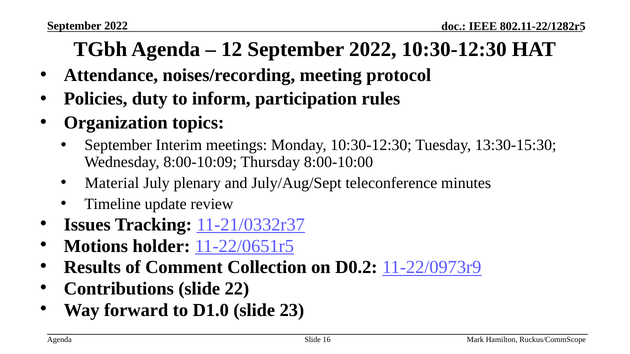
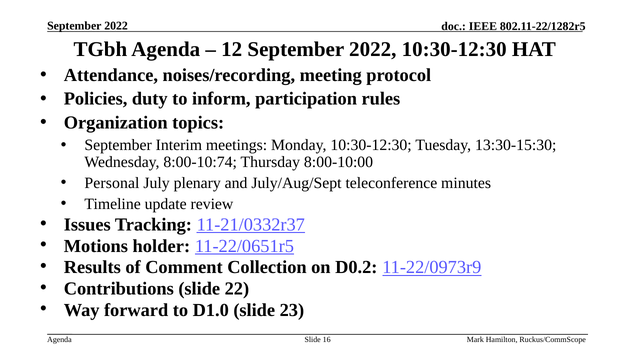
8:00-10:09: 8:00-10:09 -> 8:00-10:74
Material: Material -> Personal
